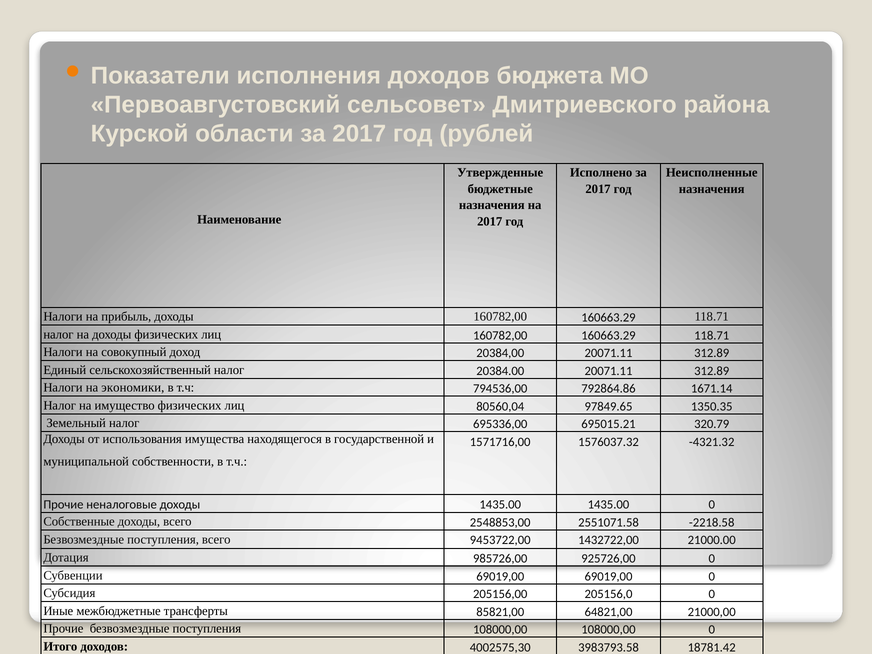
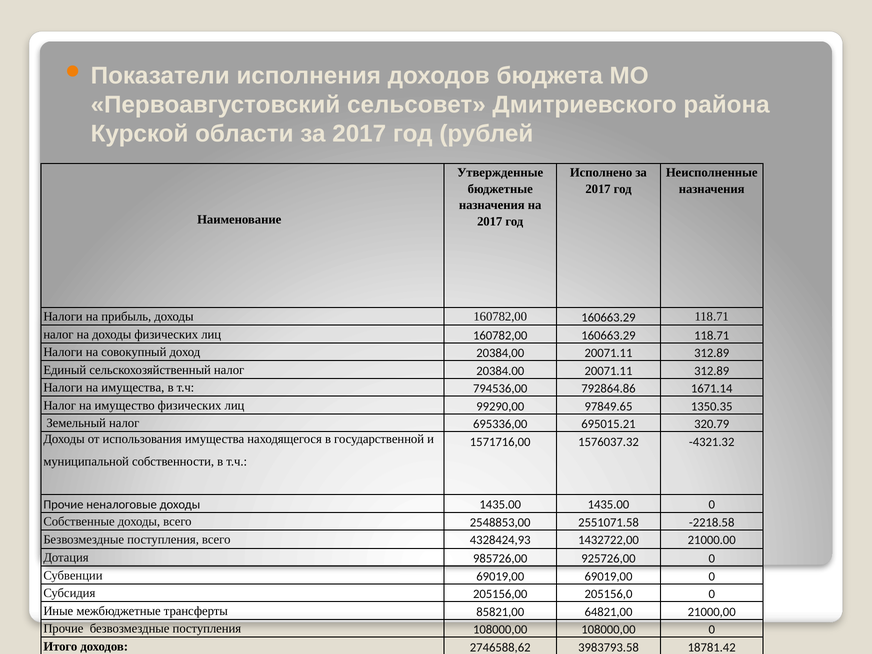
на экономики: экономики -> имущества
80560,04: 80560,04 -> 99290,00
9453722,00: 9453722,00 -> 4328424,93
4002575,30: 4002575,30 -> 2746588,62
